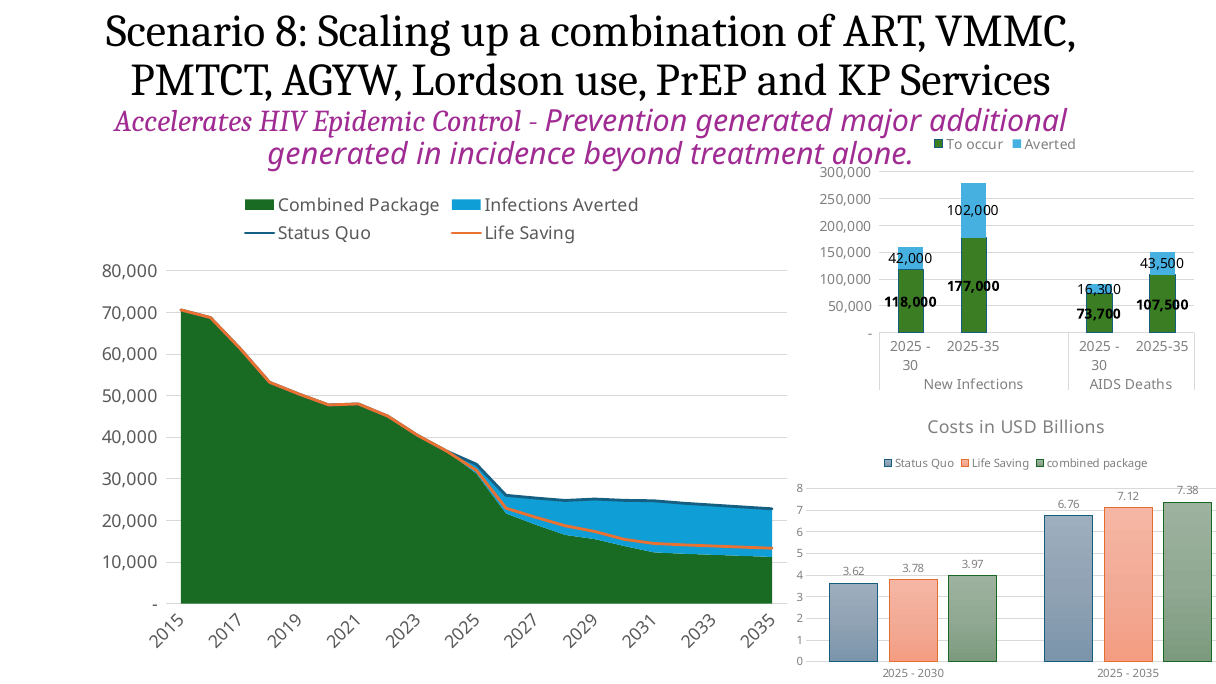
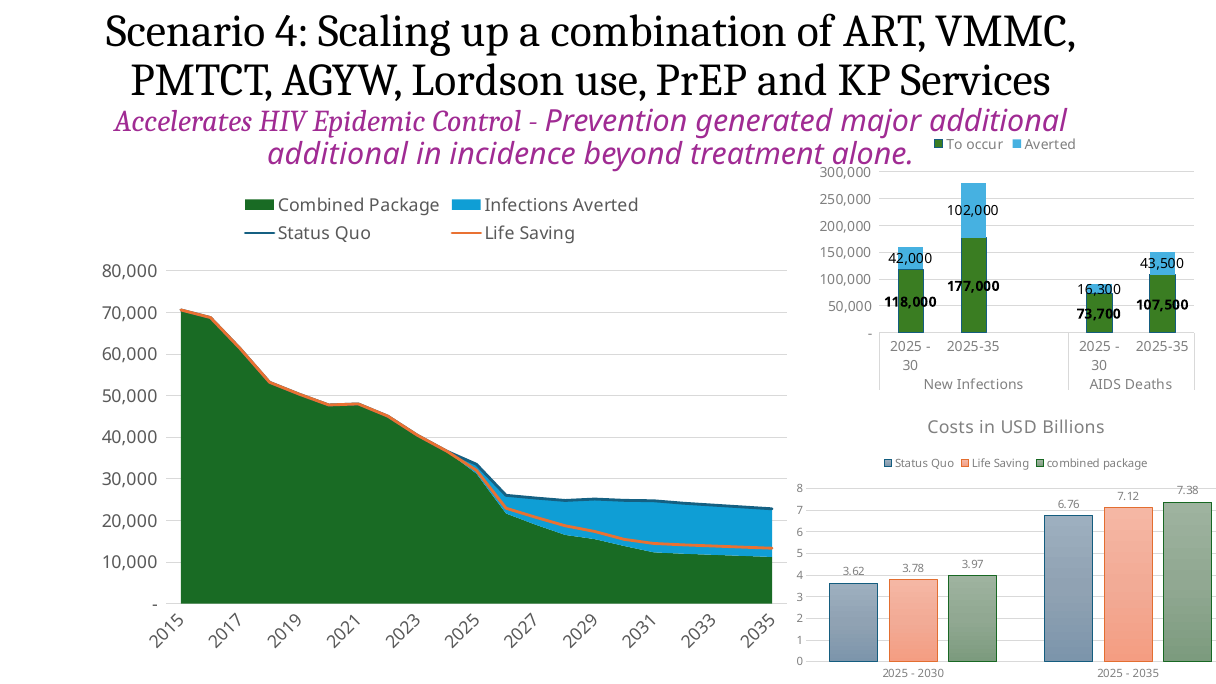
Scenario 8: 8 -> 4
generated at (337, 154): generated -> additional
